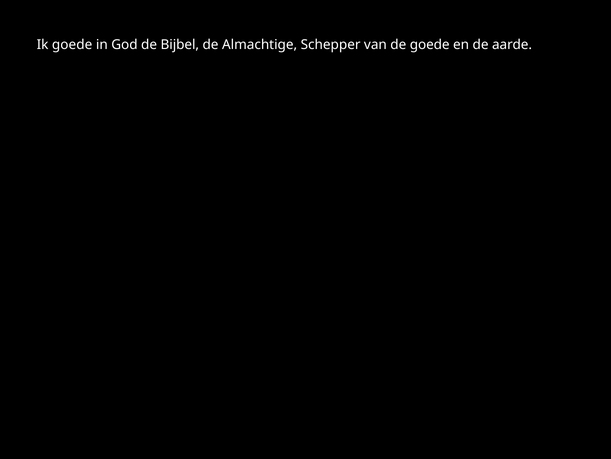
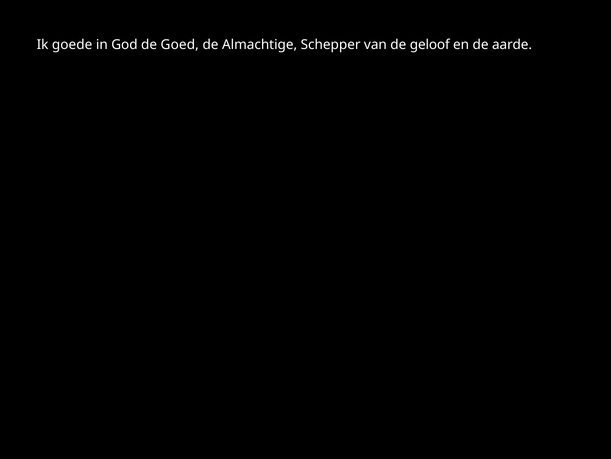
Bijbel: Bijbel -> Goed
de goede: goede -> geloof
